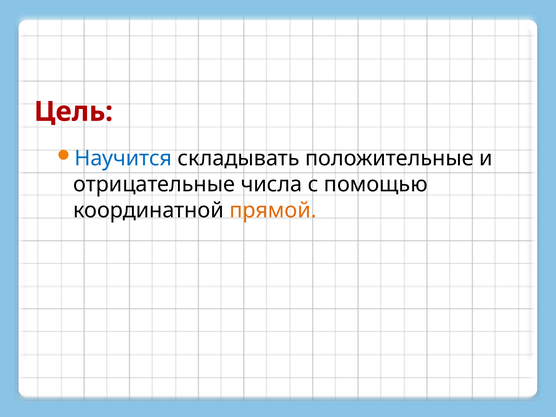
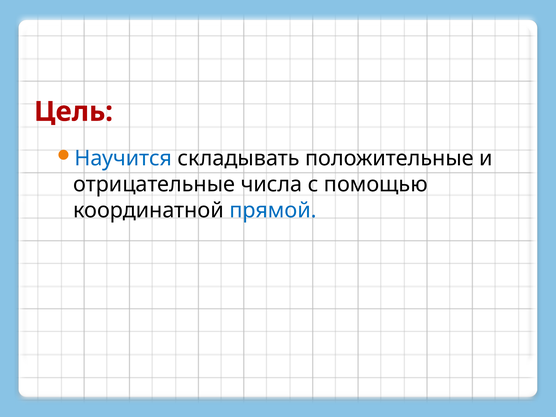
прямой colour: orange -> blue
